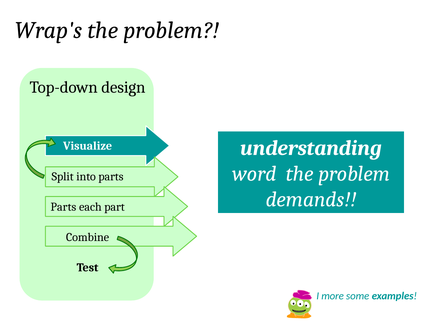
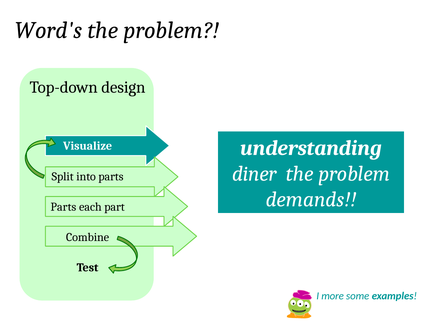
Wrap's: Wrap's -> Word's
word: word -> diner
